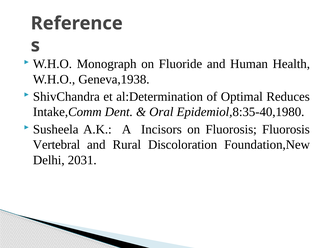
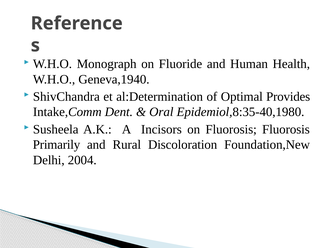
Geneva,1938: Geneva,1938 -> Geneva,1940
Reduces: Reduces -> Provides
Vertebral: Vertebral -> Primarily
2031: 2031 -> 2004
